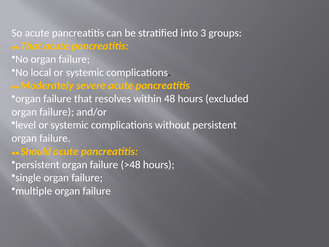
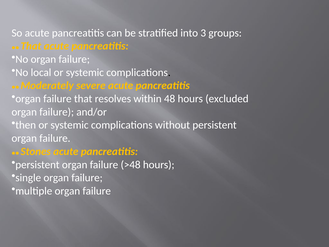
level: level -> then
Should: Should -> Stones
